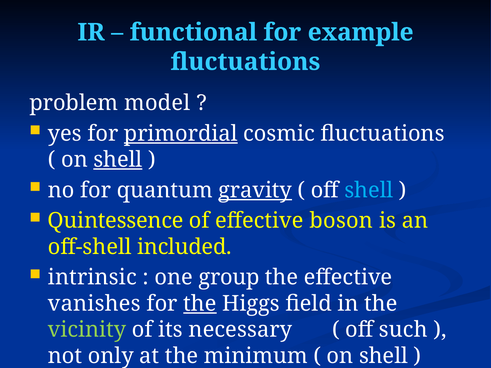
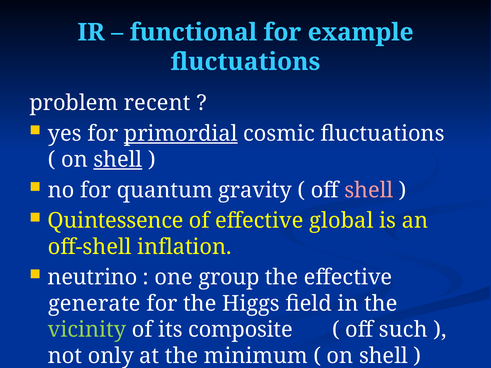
model: model -> recent
gravity underline: present -> none
shell at (369, 190) colour: light blue -> pink
boson: boson -> global
included: included -> inflation
intrinsic: intrinsic -> neutrino
vanishes: vanishes -> generate
the at (200, 304) underline: present -> none
necessary: necessary -> composite
